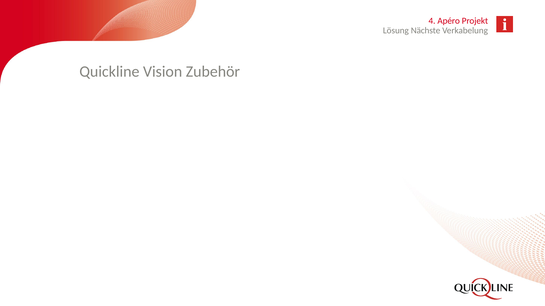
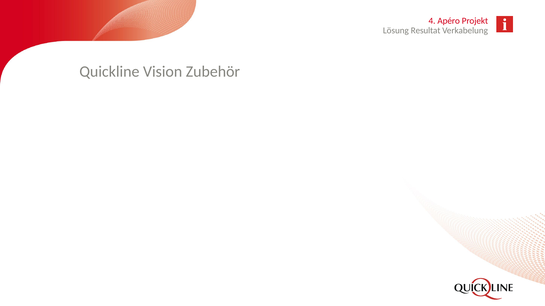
Nächste: Nächste -> Resultat
